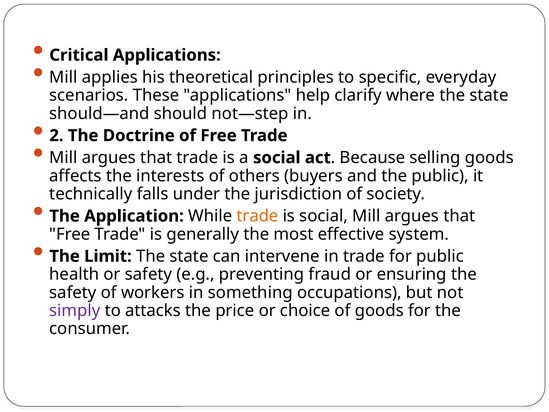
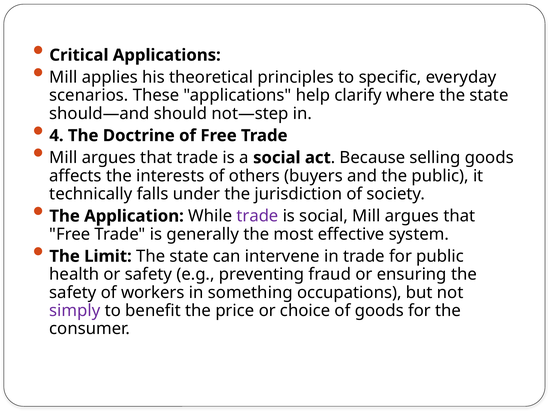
2: 2 -> 4
trade at (257, 216) colour: orange -> purple
attacks: attacks -> benefit
